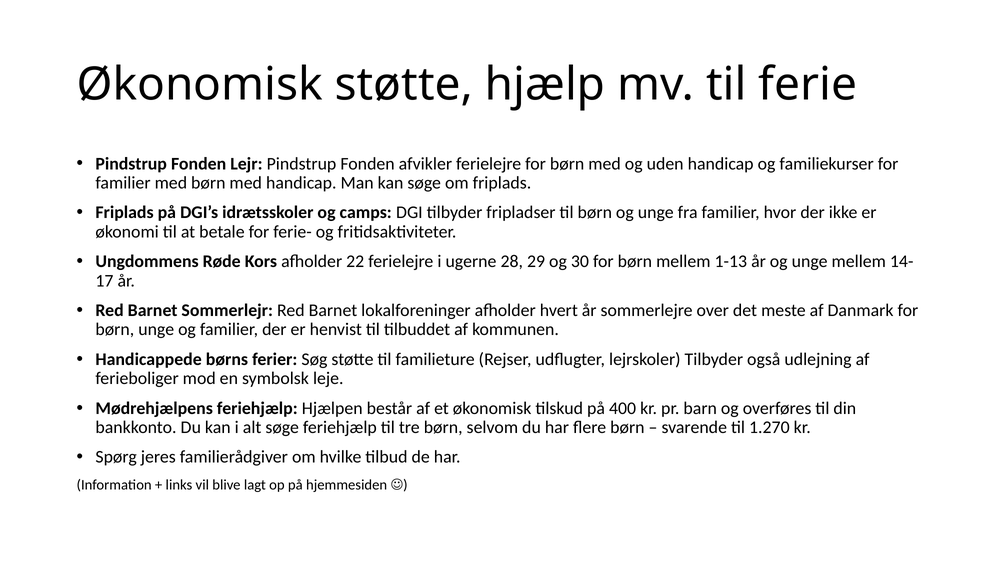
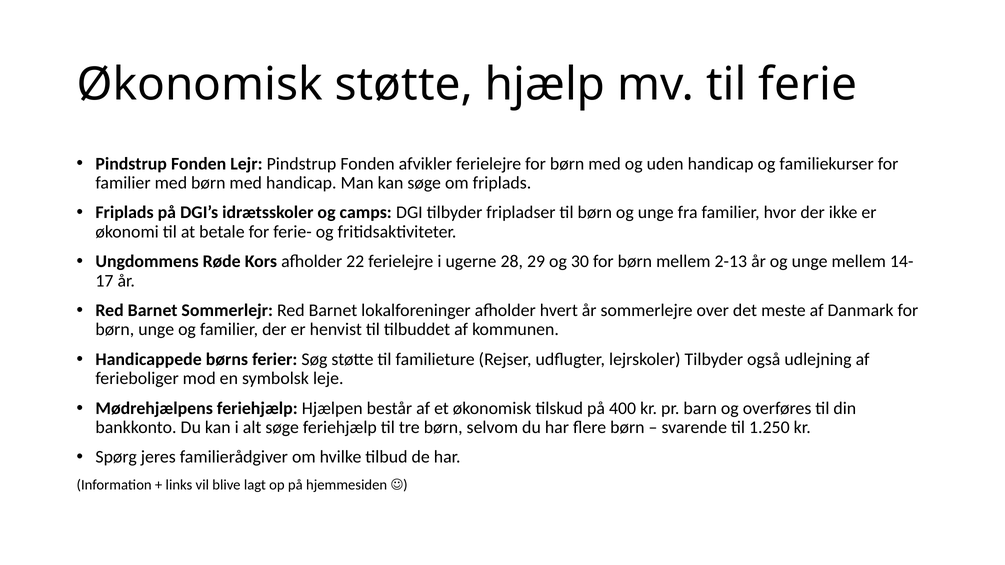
1-13: 1-13 -> 2-13
1.270: 1.270 -> 1.250
